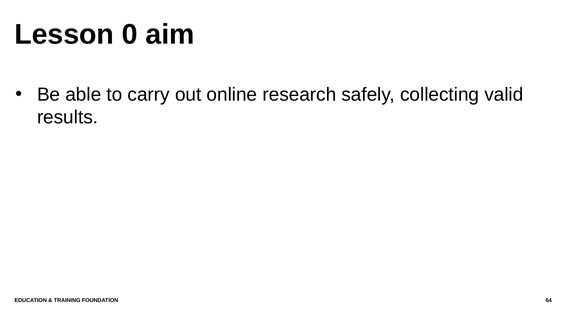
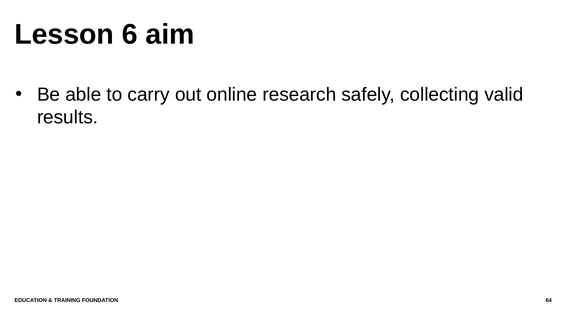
0: 0 -> 6
